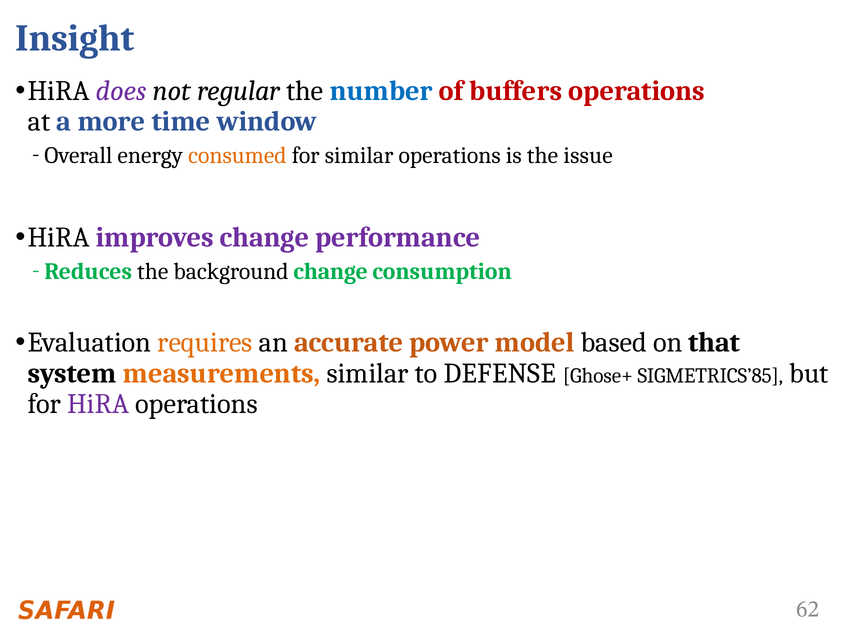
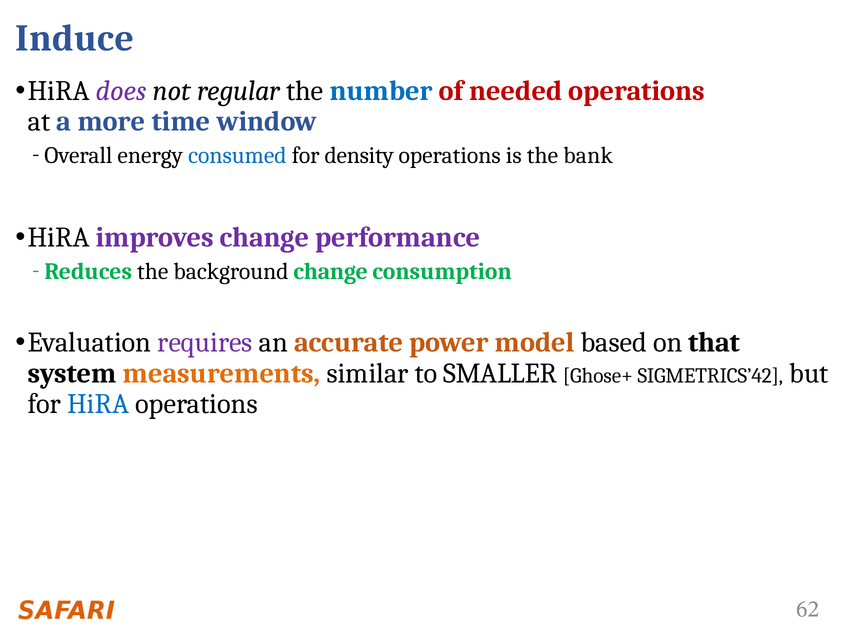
Insight: Insight -> Induce
buffers: buffers -> needed
consumed colour: orange -> blue
for similar: similar -> density
issue: issue -> bank
requires colour: orange -> purple
DEFENSE: DEFENSE -> SMALLER
SIGMETRICS’85: SIGMETRICS’85 -> SIGMETRICS’42
HiRA at (98, 404) colour: purple -> blue
